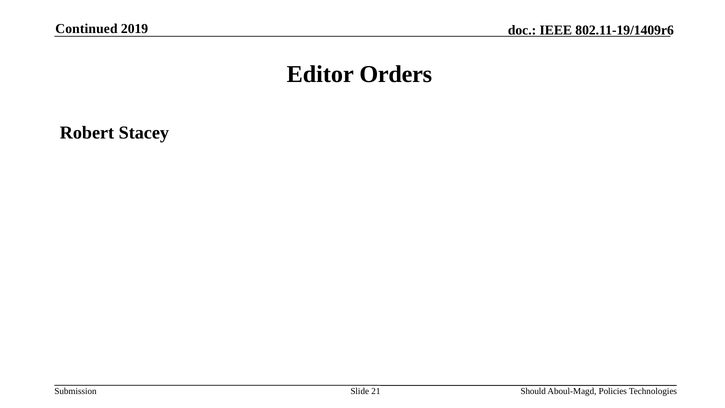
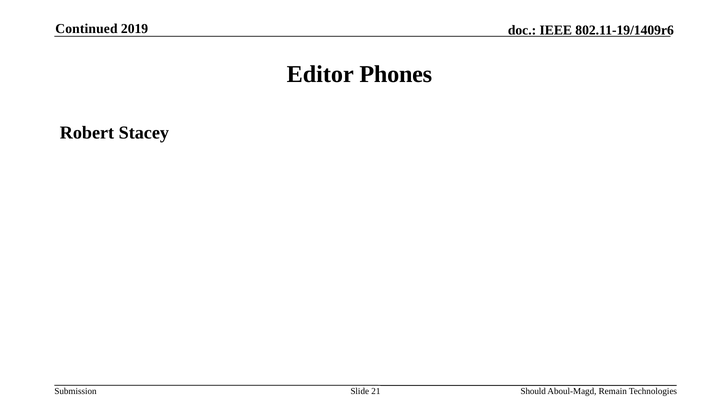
Orders: Orders -> Phones
Policies: Policies -> Remain
